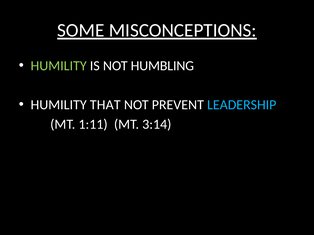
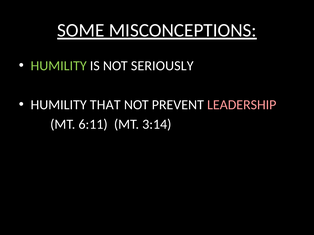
HUMBLING: HUMBLING -> SERIOUSLY
LEADERSHIP colour: light blue -> pink
1:11: 1:11 -> 6:11
